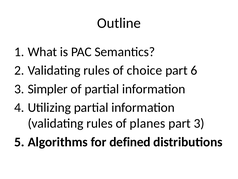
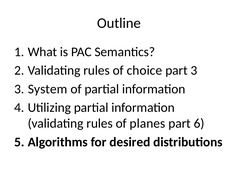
part 6: 6 -> 3
Simpler: Simpler -> System
part 3: 3 -> 6
defined: defined -> desired
